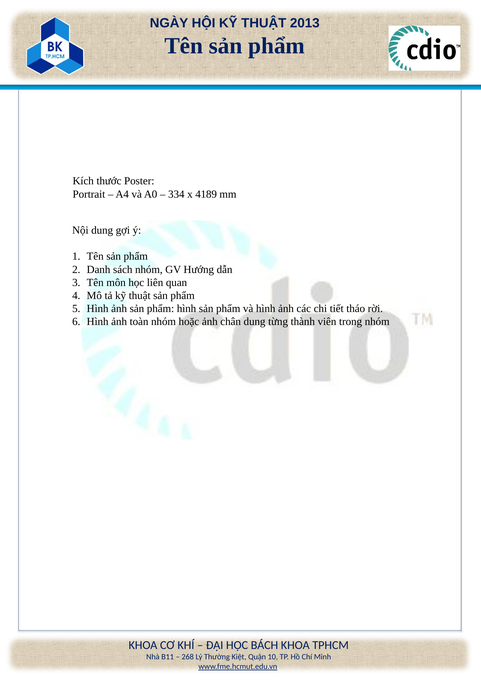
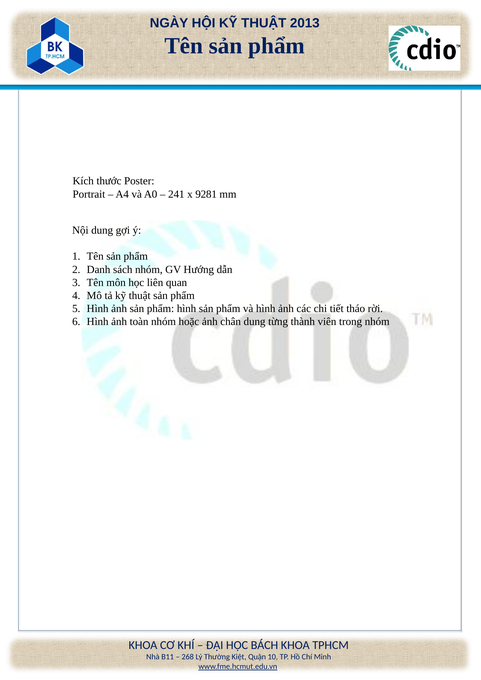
334: 334 -> 241
4189: 4189 -> 9281
